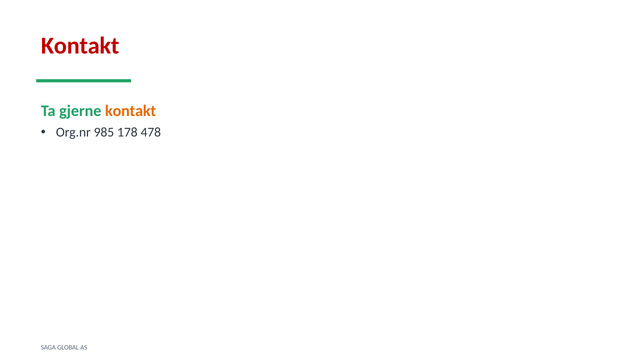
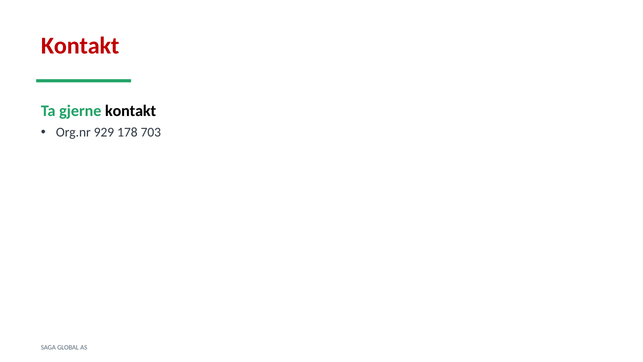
kontakt at (131, 111) colour: orange -> black
985: 985 -> 929
478: 478 -> 703
